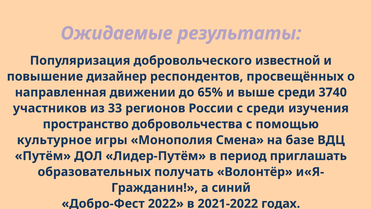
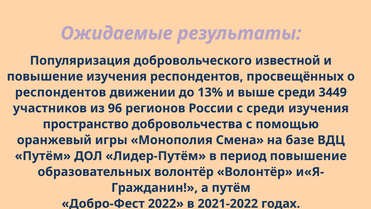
повышение дизайнер: дизайнер -> изучения
направленная at (61, 92): направленная -> респондентов
65%: 65% -> 13%
3740: 3740 -> 3449
33: 33 -> 96
культурное: культурное -> оранжевый
период приглашать: приглашать -> повышение
образовательных получать: получать -> волонтёр
а синий: синий -> путём
